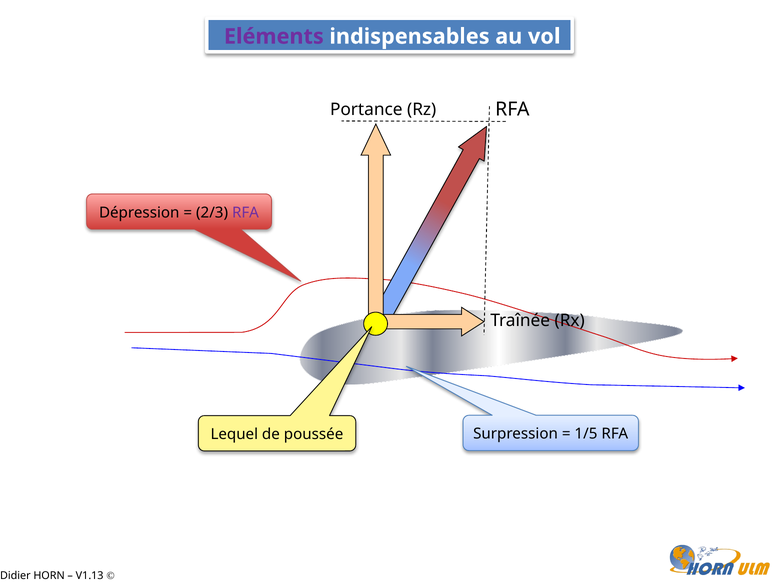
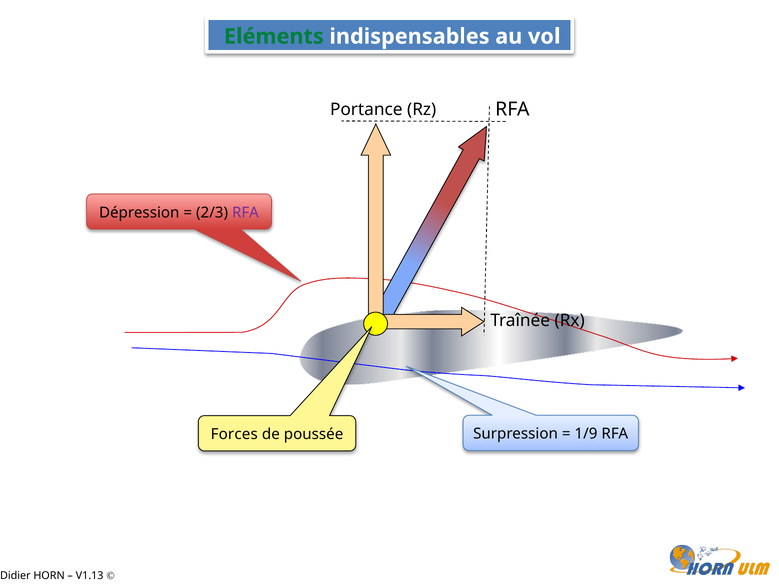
Eléments colour: purple -> green
1/5: 1/5 -> 1/9
Lequel: Lequel -> Forces
